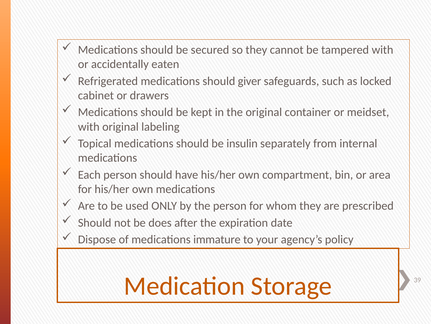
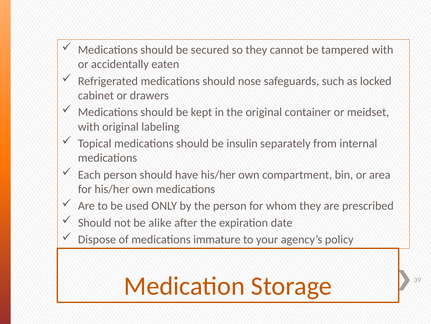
giver: giver -> nose
does: does -> alike
